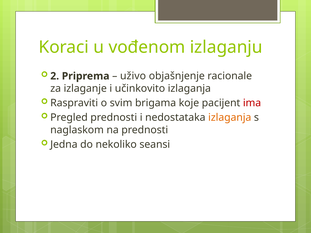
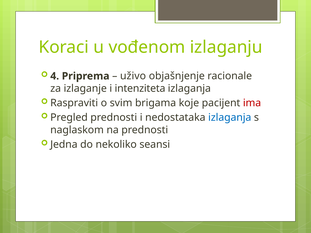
2: 2 -> 4
učinkovito: učinkovito -> intenziteta
izlaganja at (230, 118) colour: orange -> blue
